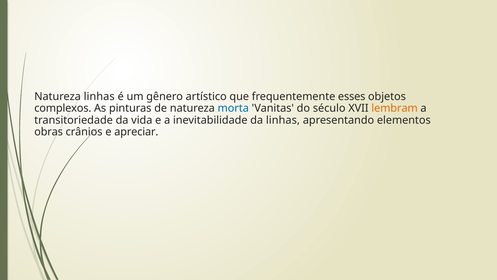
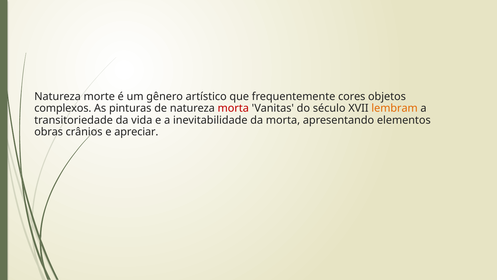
Natureza linhas: linhas -> morte
esses: esses -> cores
morta at (233, 108) colour: blue -> red
da linhas: linhas -> morta
